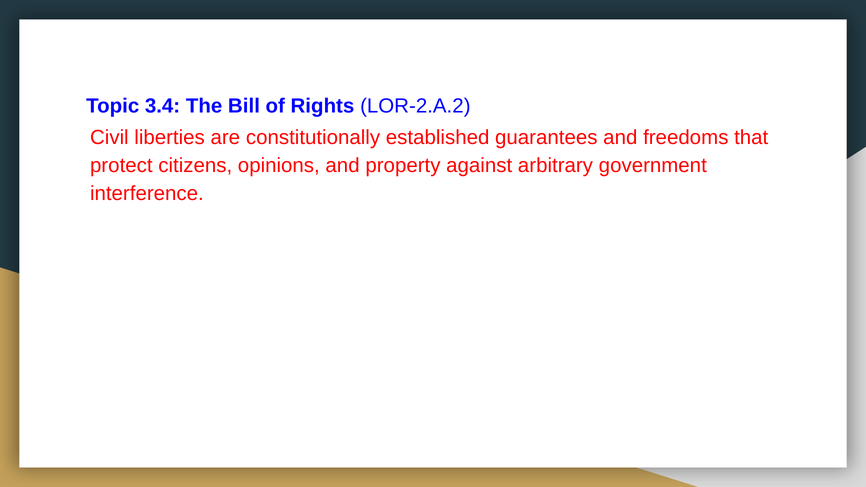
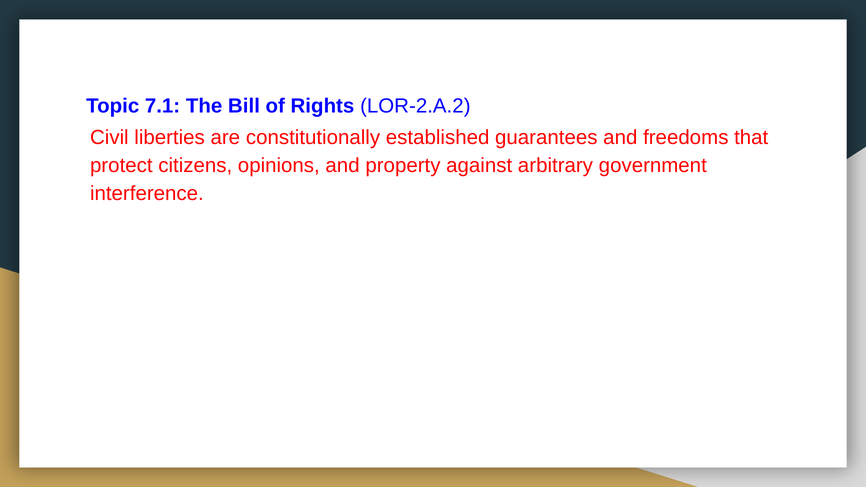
3.4: 3.4 -> 7.1
